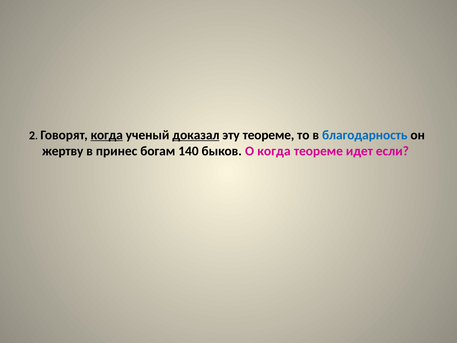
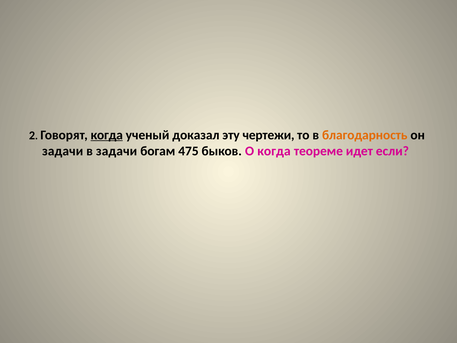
доказал underline: present -> none
эту теореме: теореме -> чертежи
благодарность colour: blue -> orange
жертву at (63, 151): жертву -> задачи
в принес: принес -> задачи
140: 140 -> 475
